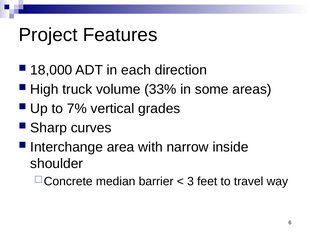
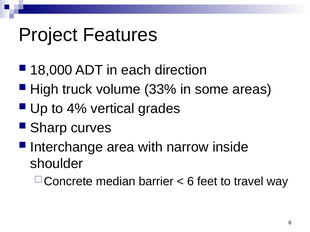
7%: 7% -> 4%
3 at (190, 182): 3 -> 6
